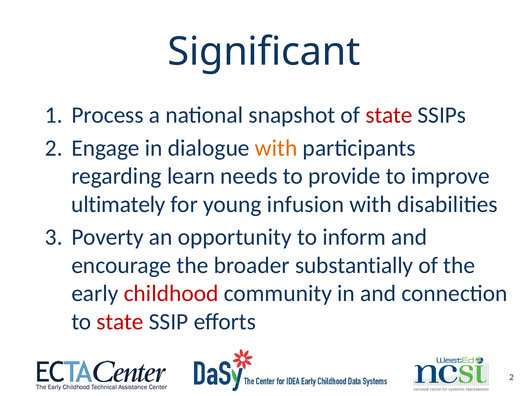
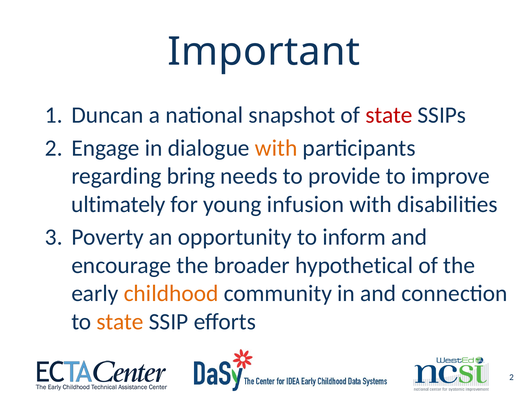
Significant: Significant -> Important
Process: Process -> Duncan
learn: learn -> bring
substantially: substantially -> hypothetical
childhood colour: red -> orange
state at (120, 322) colour: red -> orange
